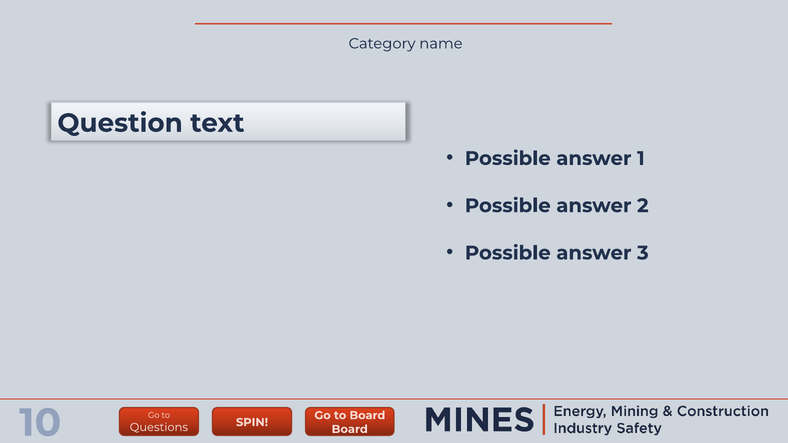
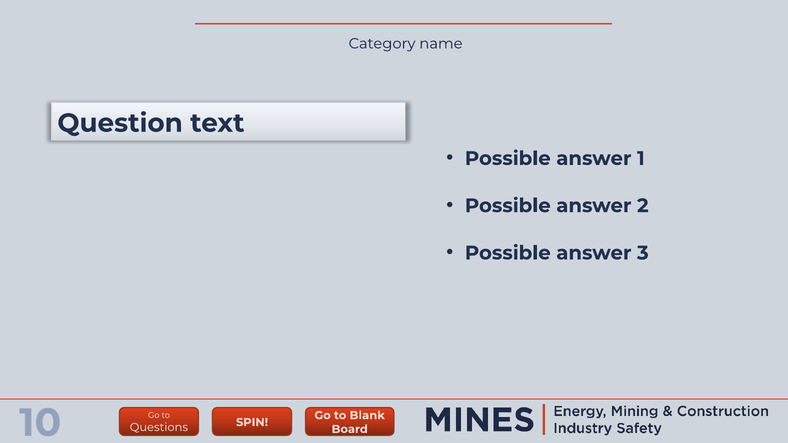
to Board: Board -> Blank
